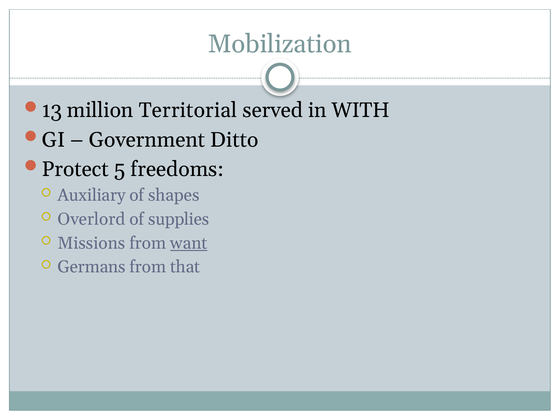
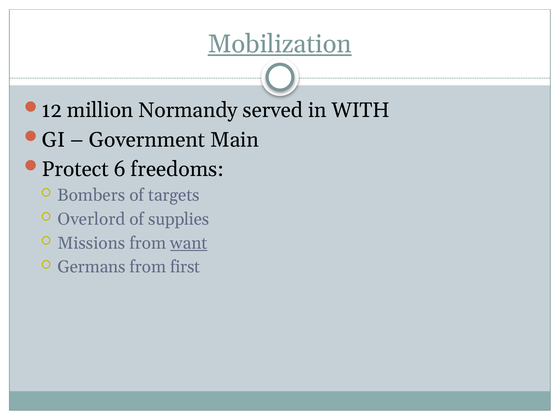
Mobilization underline: none -> present
13: 13 -> 12
Territorial: Territorial -> Normandy
Ditto: Ditto -> Main
5: 5 -> 6
Auxiliary: Auxiliary -> Bombers
shapes: shapes -> targets
that: that -> first
